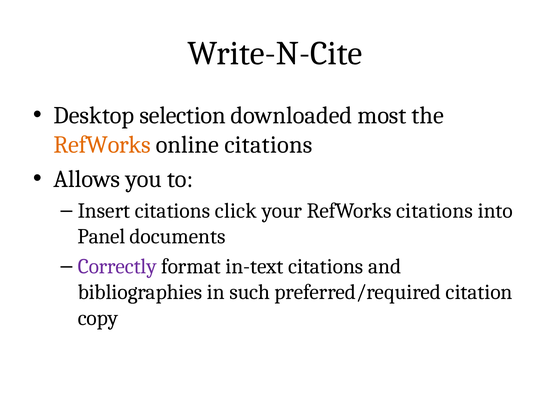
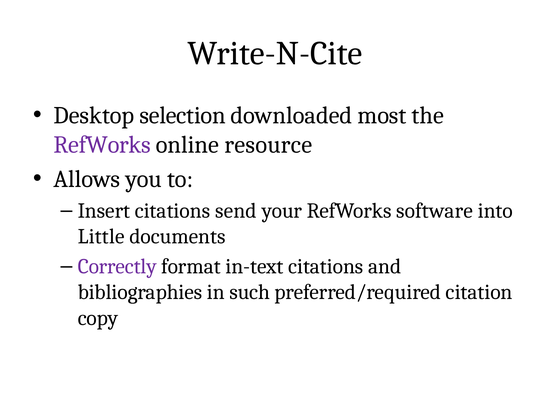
RefWorks at (102, 145) colour: orange -> purple
online citations: citations -> resource
click: click -> send
RefWorks citations: citations -> software
Panel: Panel -> Little
